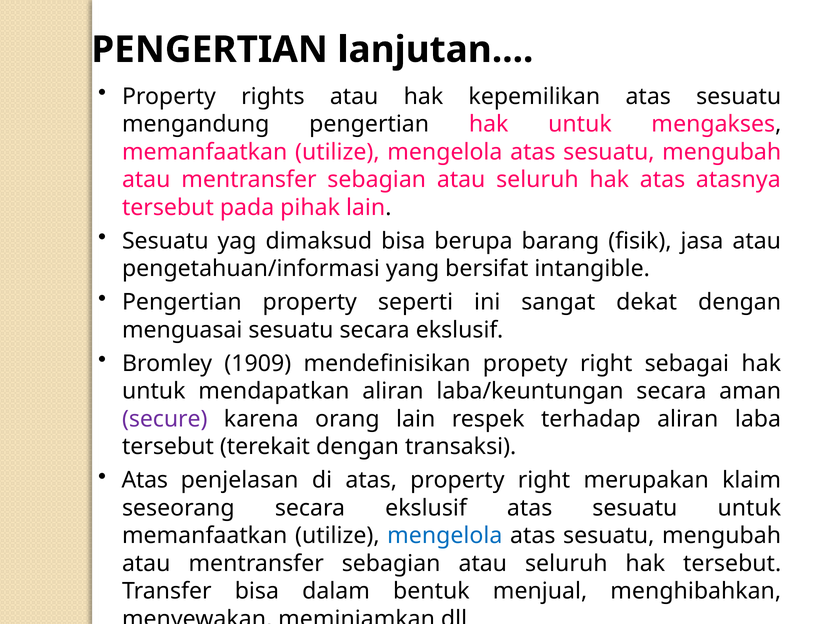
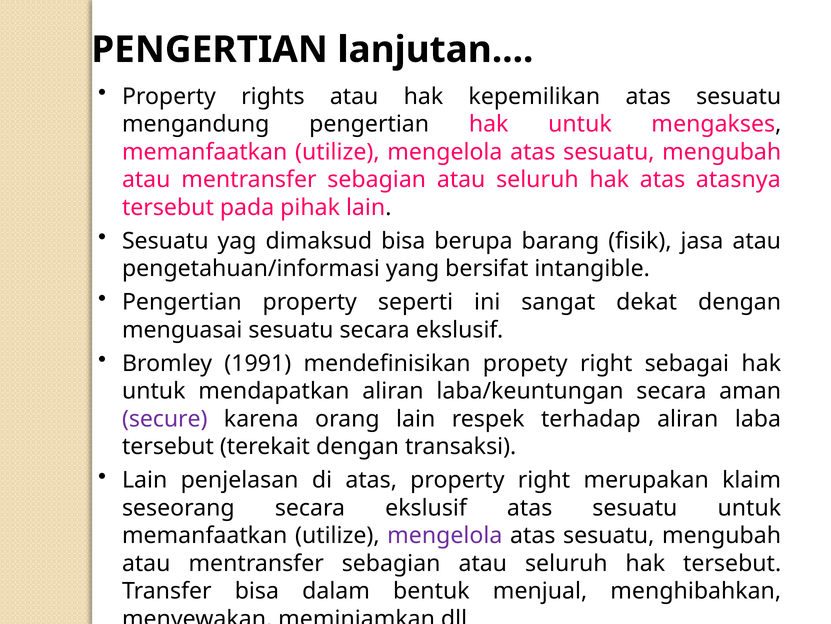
1909: 1909 -> 1991
Atas at (145, 480): Atas -> Lain
mengelola at (445, 535) colour: blue -> purple
